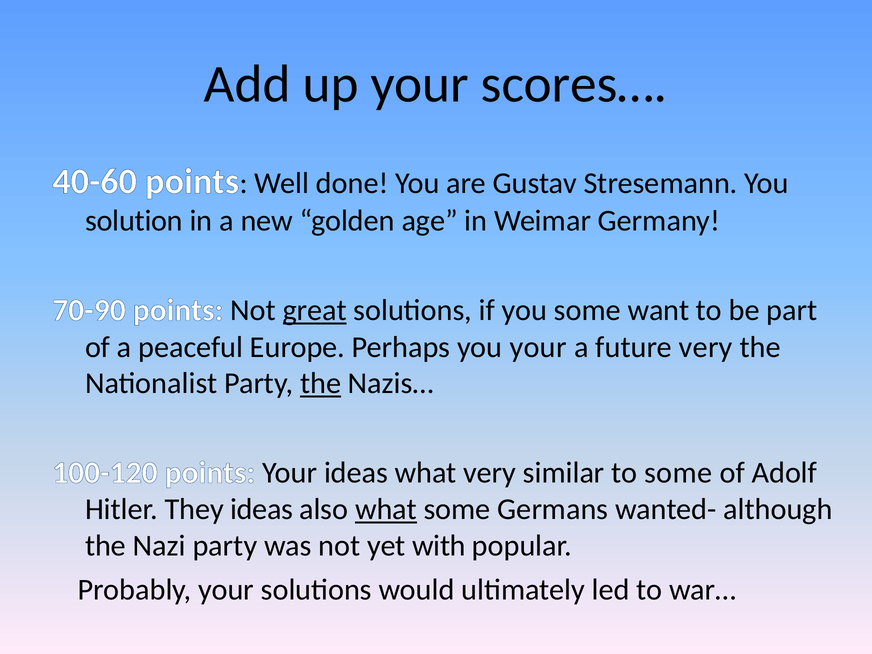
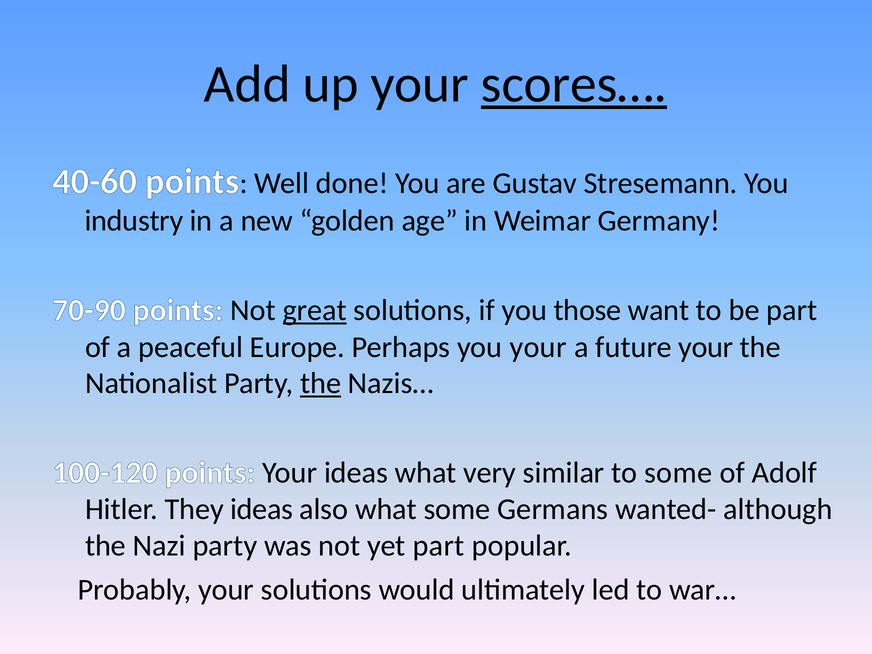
scores… underline: none -> present
solution: solution -> industry
you some: some -> those
future very: very -> your
what at (386, 510) underline: present -> none
yet with: with -> part
